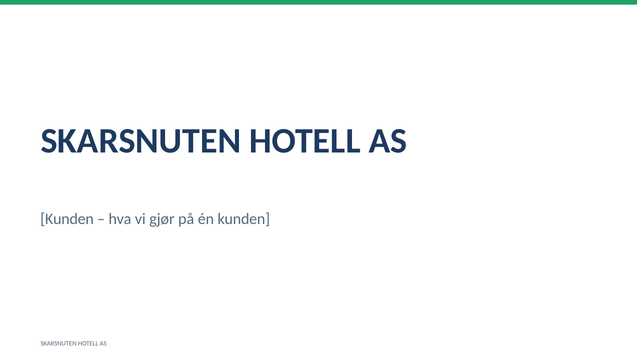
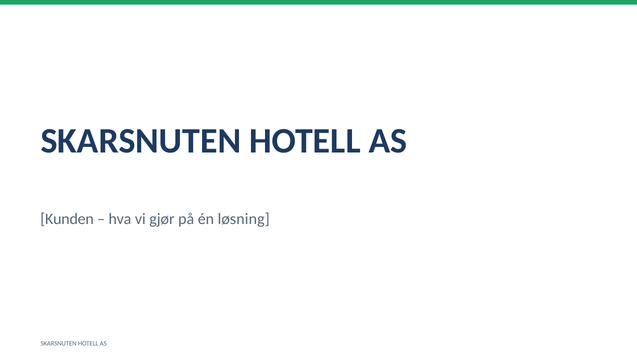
én kunden: kunden -> løsning
